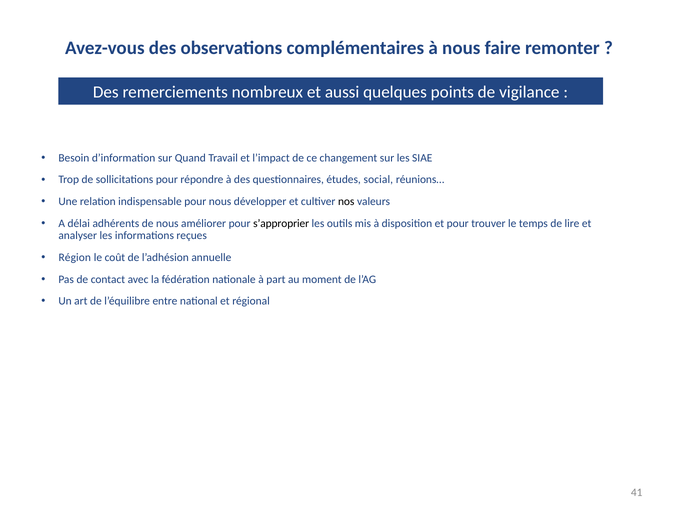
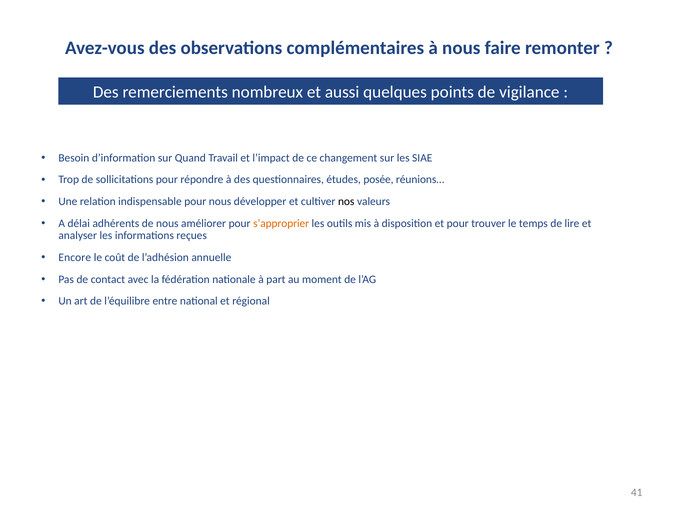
social: social -> posée
s’approprier colour: black -> orange
Région: Région -> Encore
